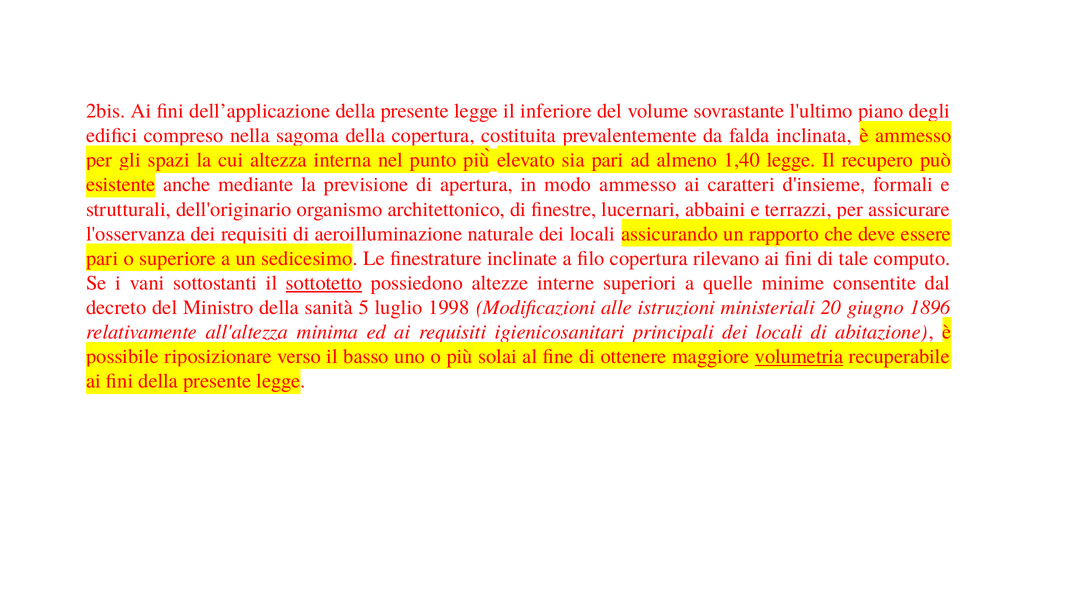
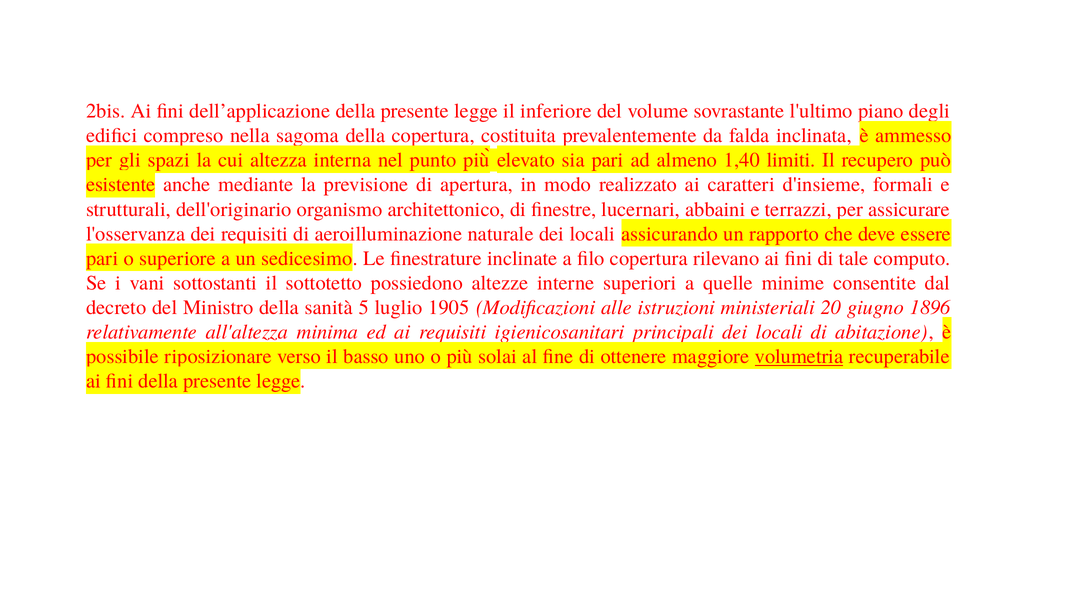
1,40 legge: legge -> limiti
modo ammesso: ammesso -> realizzato
sottotetto underline: present -> none
1998: 1998 -> 1905
